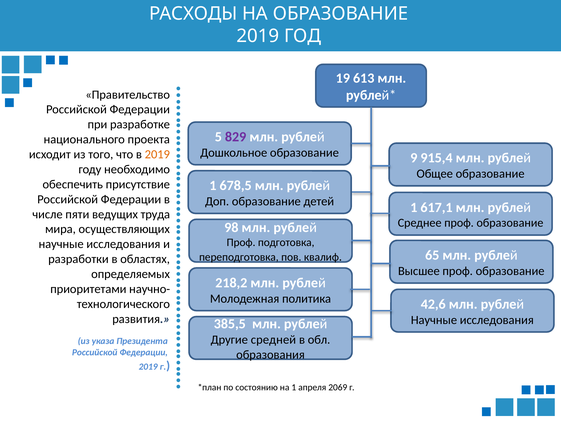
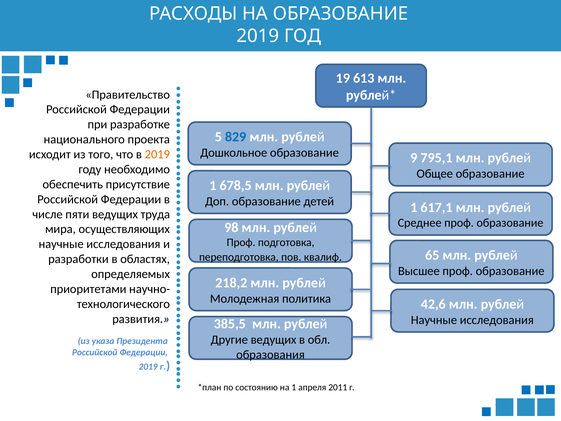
829 colour: purple -> blue
915,4: 915,4 -> 795,1
Другие средней: средней -> ведущих
2069: 2069 -> 2011
